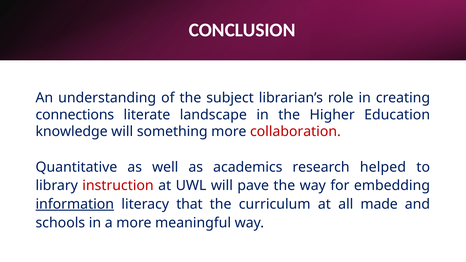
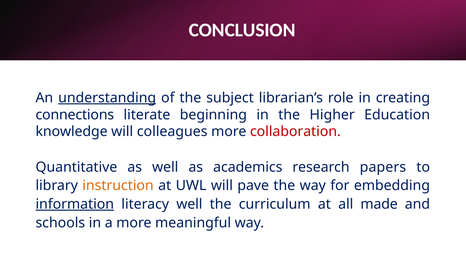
understanding underline: none -> present
landscape: landscape -> beginning
something: something -> colleagues
helped: helped -> papers
instruction colour: red -> orange
literacy that: that -> well
